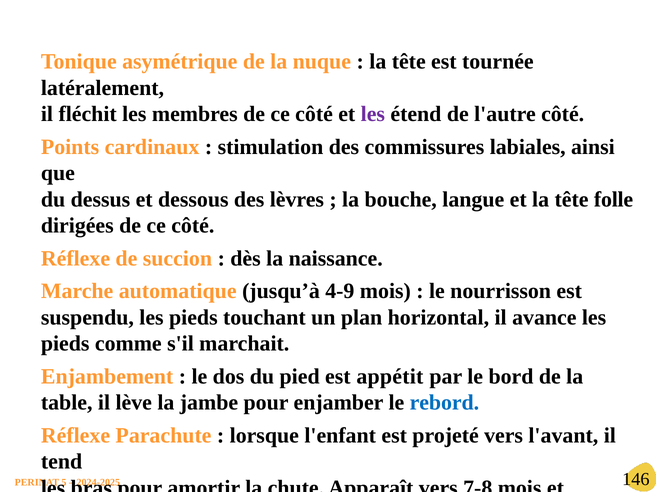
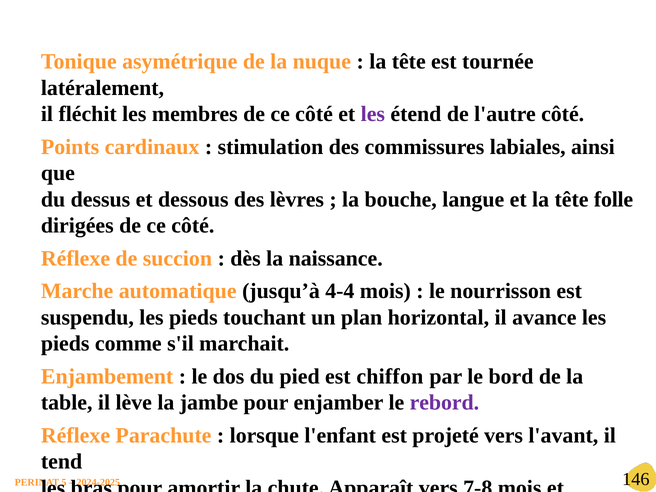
4-9: 4-9 -> 4-4
appétit: appétit -> chiffon
rebord colour: blue -> purple
